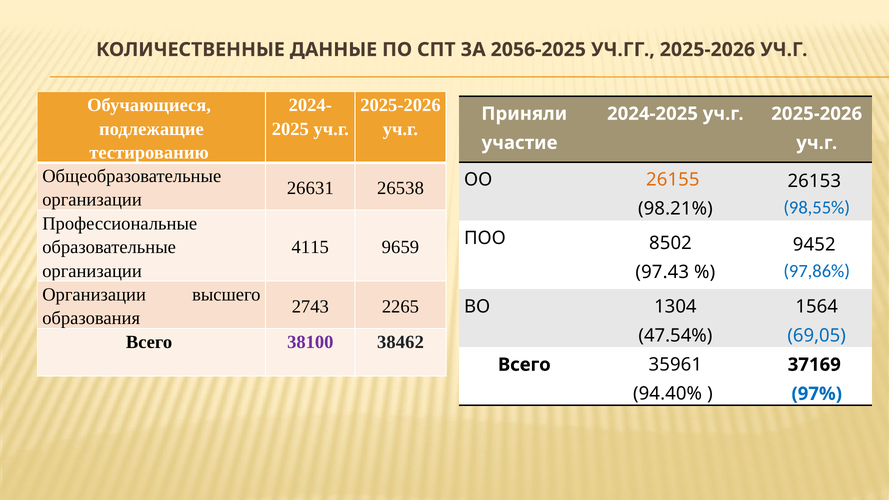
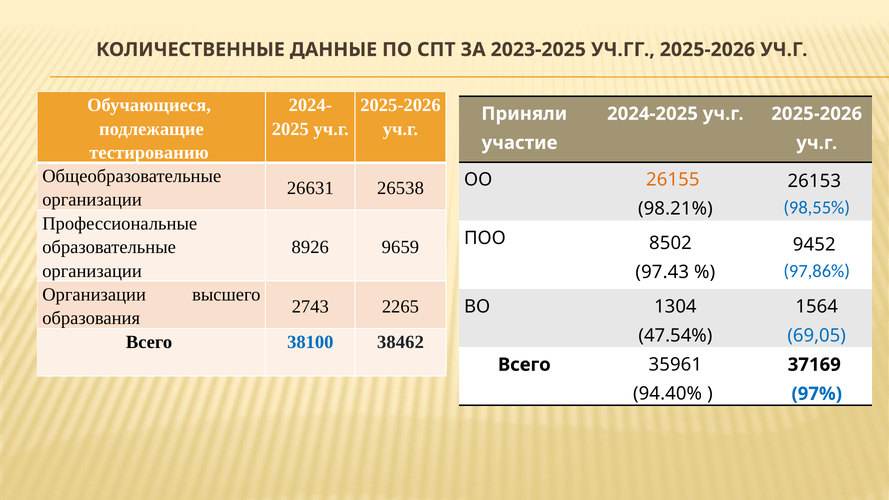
2056-2025: 2056-2025 -> 2023-2025
4115: 4115 -> 8926
38100 colour: purple -> blue
